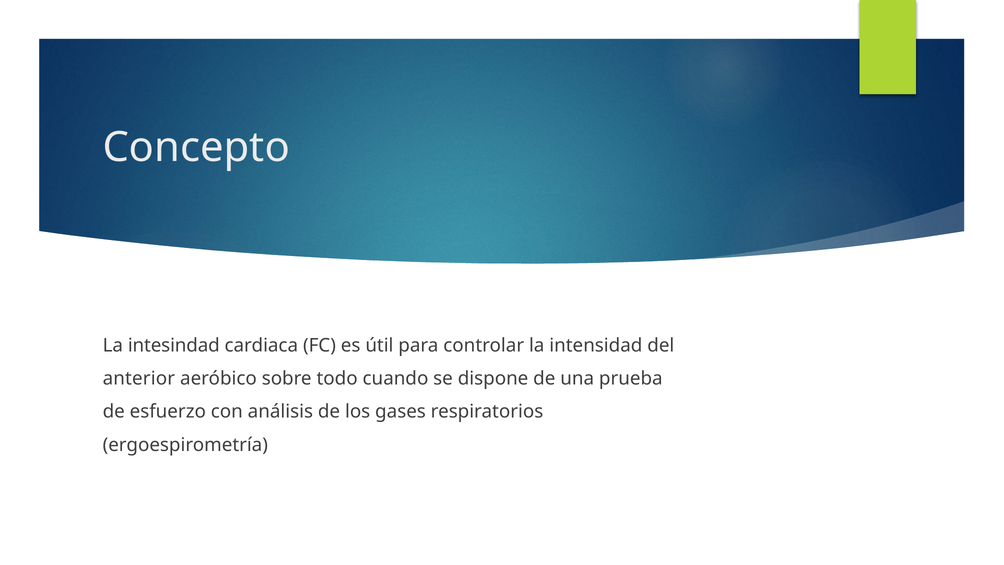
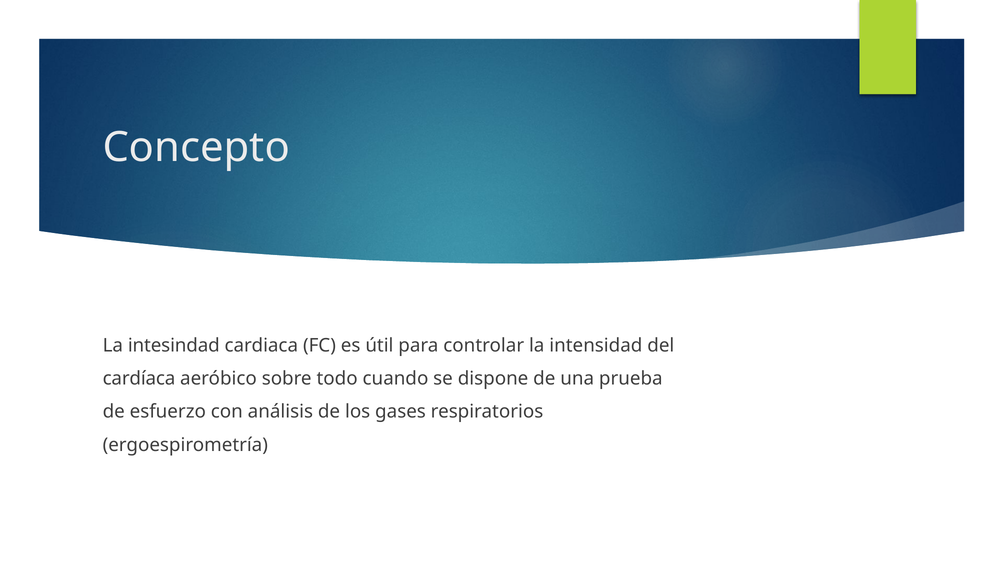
anterior: anterior -> cardíaca
